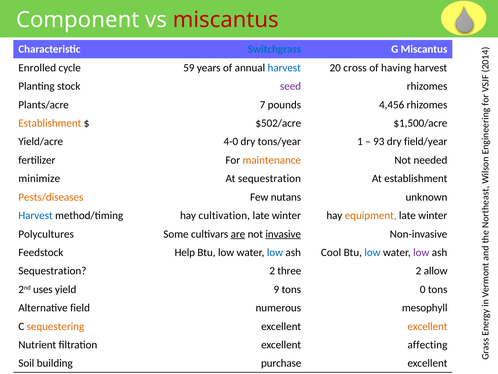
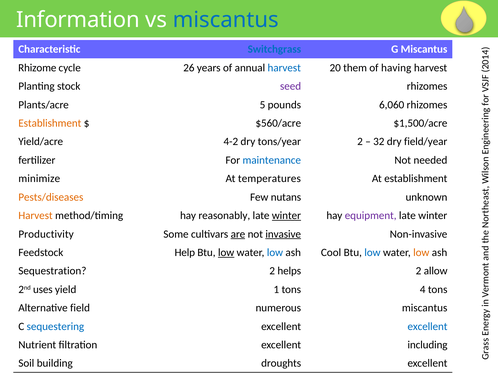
Component: Component -> Information
miscantus at (226, 20) colour: red -> blue
Enrolled: Enrolled -> Rhizome
59: 59 -> 26
cross: cross -> them
7: 7 -> 5
4,456: 4,456 -> 6,060
$502/acre: $502/acre -> $560/acre
4-0: 4-0 -> 4-2
tons/year 1: 1 -> 2
93: 93 -> 32
maintenance colour: orange -> blue
At sequestration: sequestration -> temperatures
Harvest at (36, 215) colour: blue -> orange
cultivation: cultivation -> reasonably
winter at (286, 215) underline: none -> present
equipment colour: orange -> purple
Polycultures: Polycultures -> Productivity
low at (226, 252) underline: none -> present
low at (421, 252) colour: purple -> orange
three: three -> helps
yield 9: 9 -> 1
tons 0: 0 -> 4
numerous mesophyll: mesophyll -> miscantus
sequestering colour: orange -> blue
excellent at (428, 326) colour: orange -> blue
affecting: affecting -> including
purchase: purchase -> droughts
